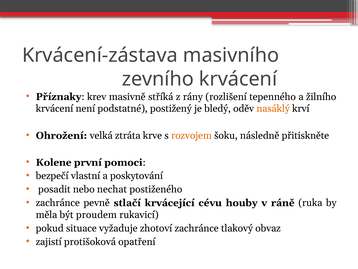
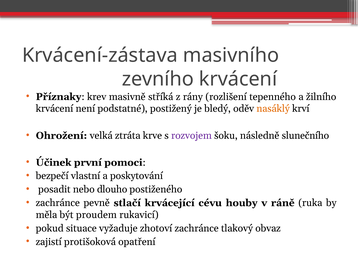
rozvojem colour: orange -> purple
přitiskněte: přitiskněte -> slunečního
Kolene: Kolene -> Účinek
nechat: nechat -> dlouho
